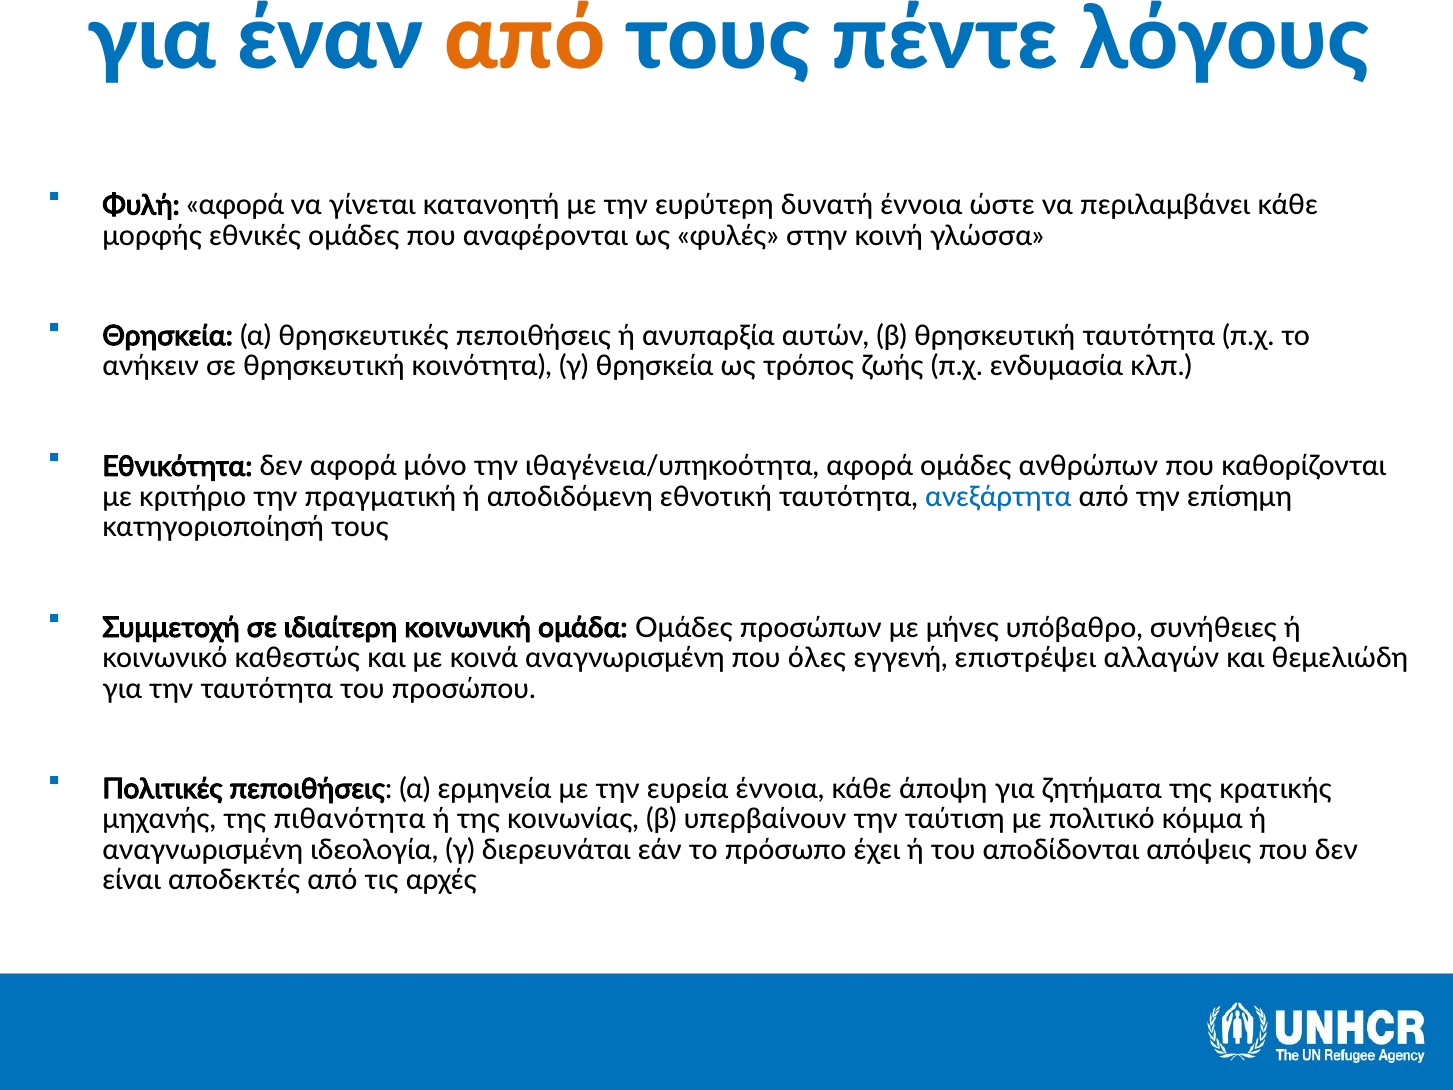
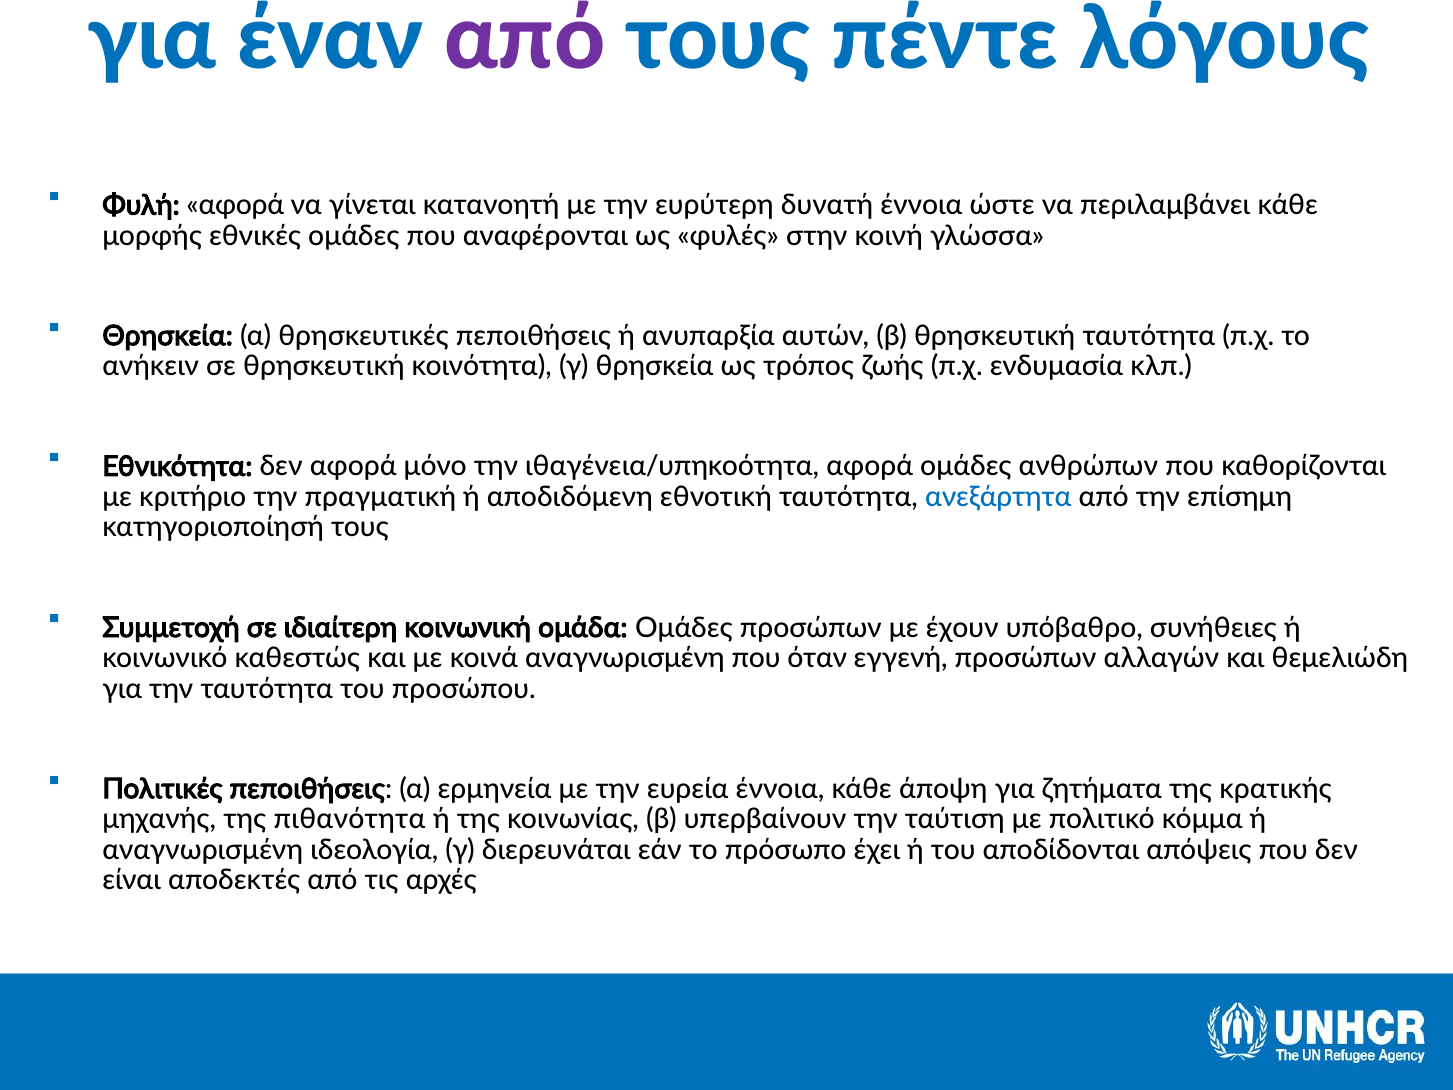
από at (525, 39) colour: orange -> purple
μήνες: μήνες -> έχουν
όλες: όλες -> όταν
εγγενή επιστρέψει: επιστρέψει -> προσώπων
